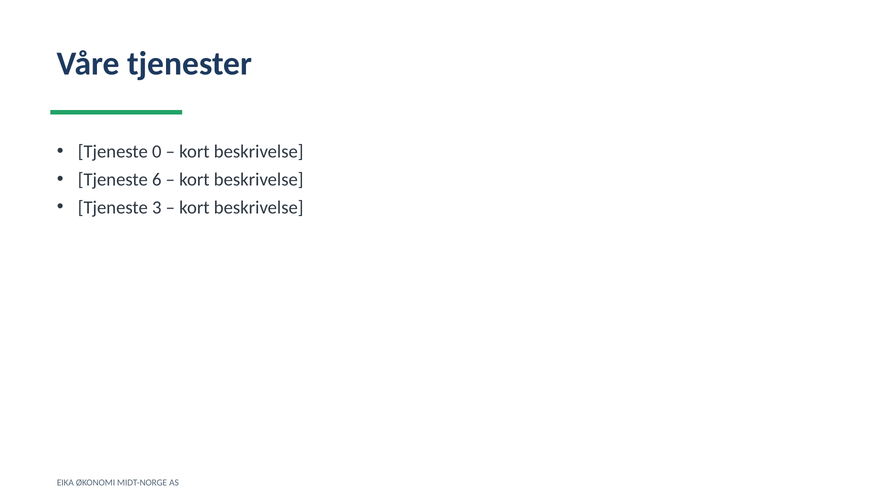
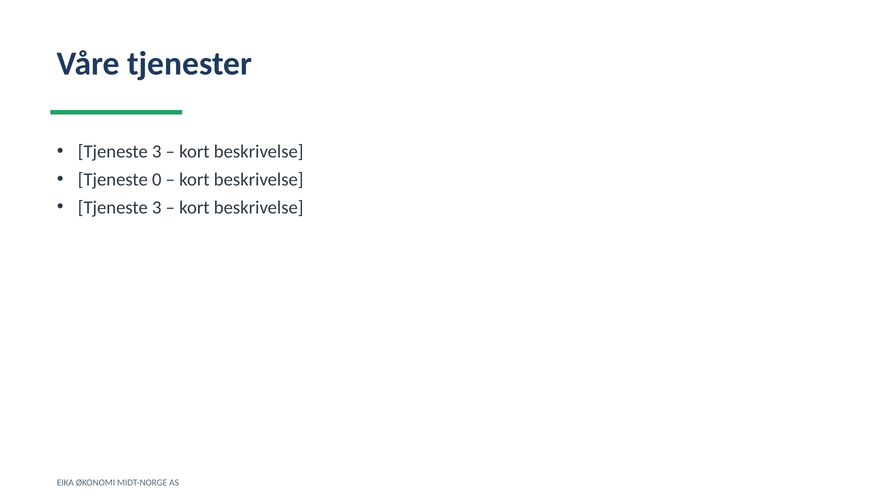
0 at (157, 151): 0 -> 3
6: 6 -> 0
